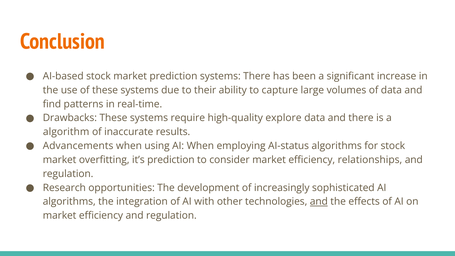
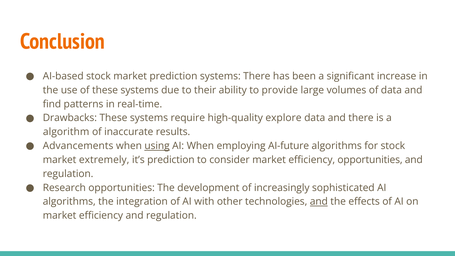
capture: capture -> provide
using underline: none -> present
AI-status: AI-status -> AI-future
overfitting: overfitting -> extremely
efficiency relationships: relationships -> opportunities
